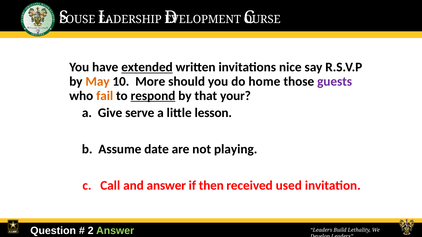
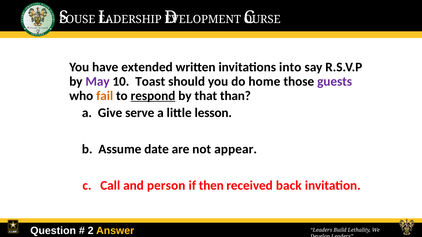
extended underline: present -> none
nice: nice -> into
May colour: orange -> purple
More: More -> Toast
your: your -> than
playing: playing -> appear
and answer: answer -> person
used: used -> back
Answer at (115, 231) colour: light green -> yellow
